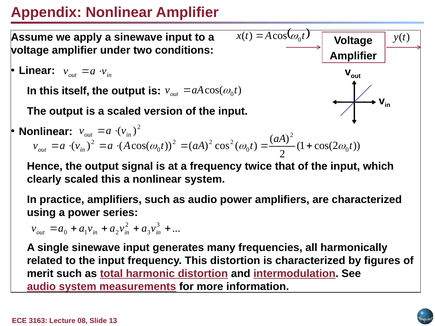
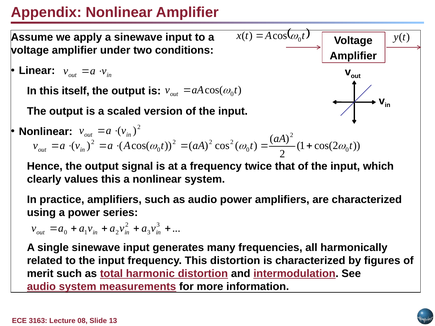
clearly scaled: scaled -> values
